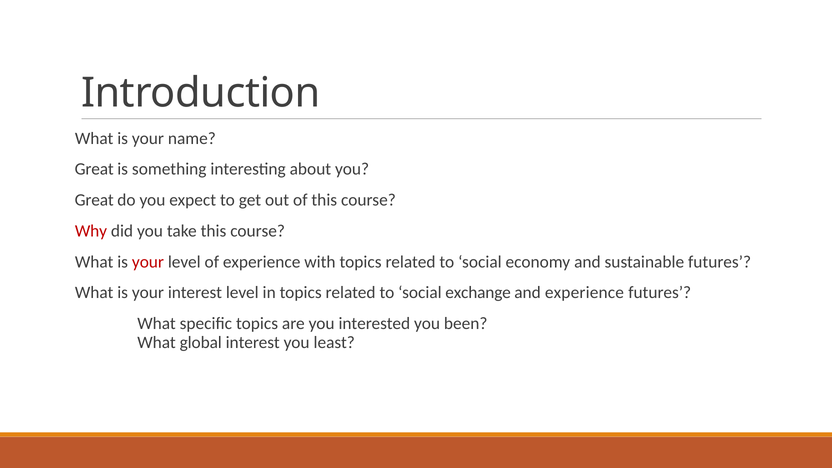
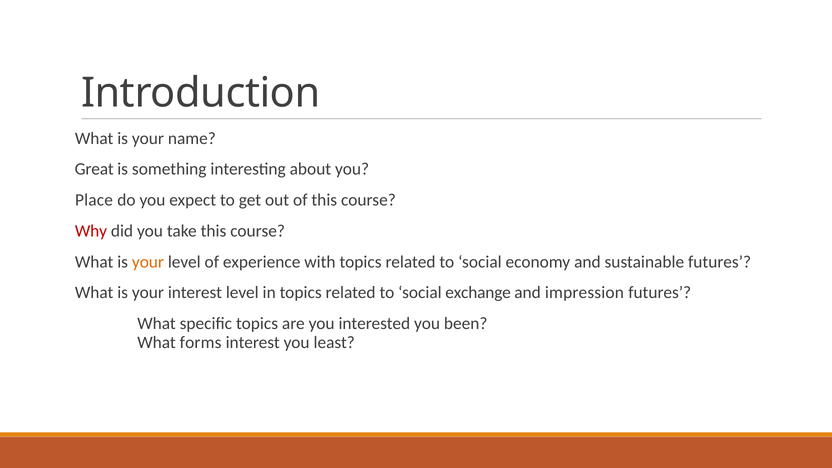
Great at (94, 200): Great -> Place
your at (148, 262) colour: red -> orange
and experience: experience -> impression
global: global -> forms
